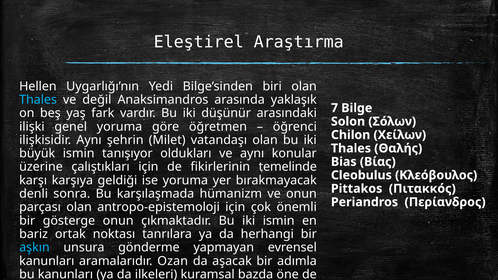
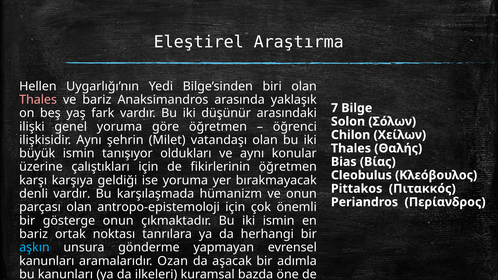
Thales at (38, 100) colour: light blue -> pink
ve değil: değil -> bariz
fikirlerinin temelinde: temelinde -> öğretmen
denli sonra: sonra -> vardır
